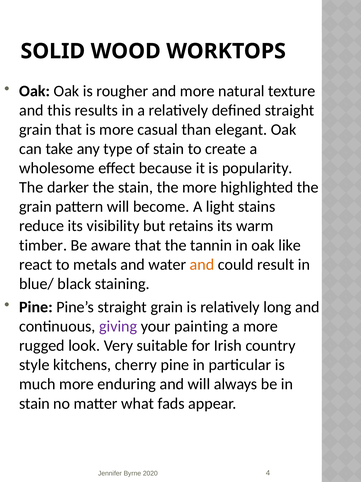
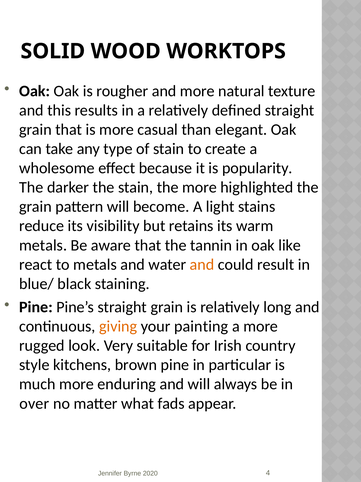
timber at (43, 245): timber -> metals
giving colour: purple -> orange
cherry: cherry -> brown
stain at (34, 403): stain -> over
